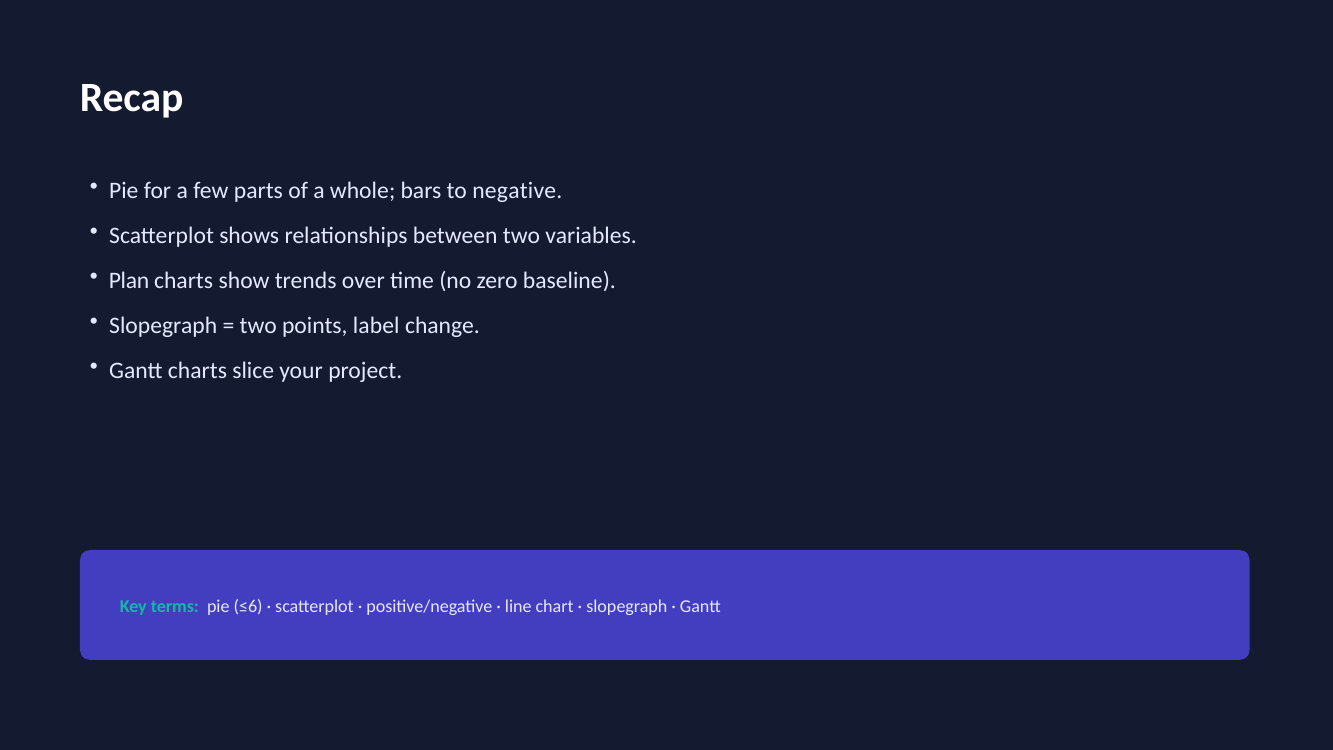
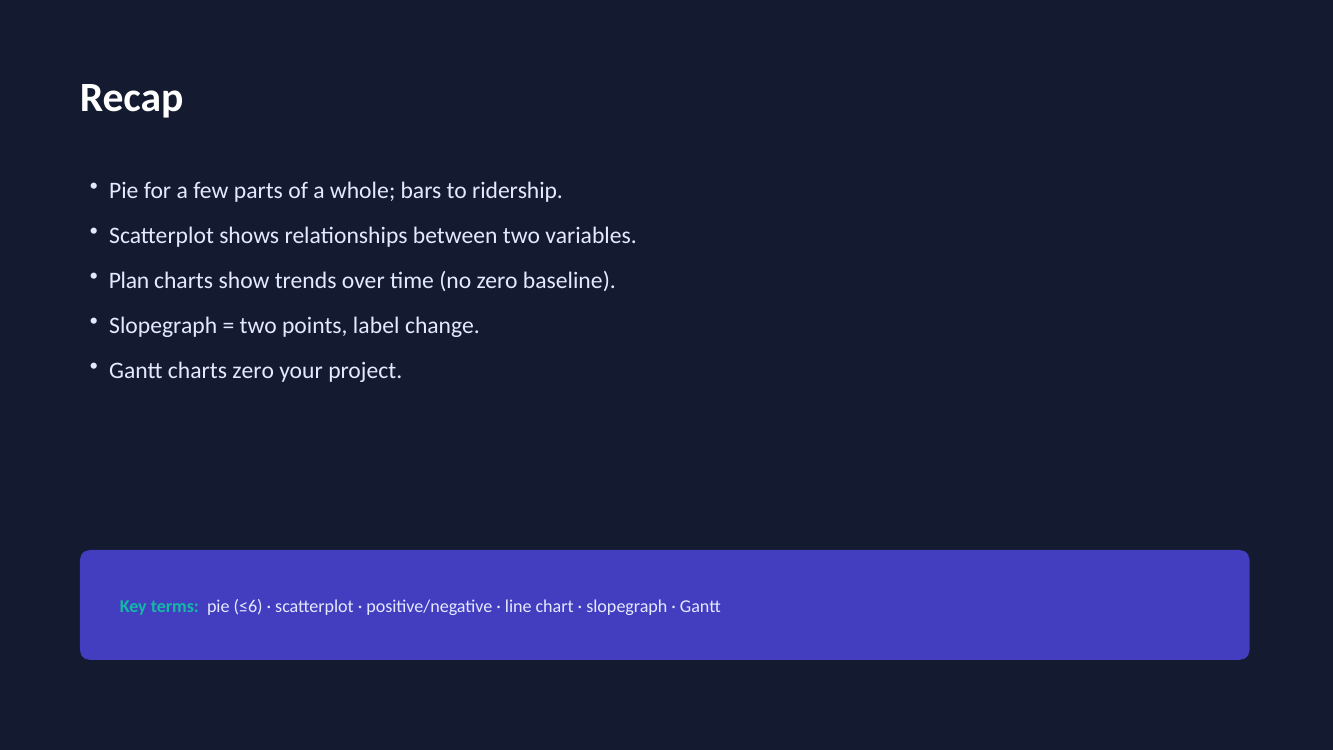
negative: negative -> ridership
charts slice: slice -> zero
